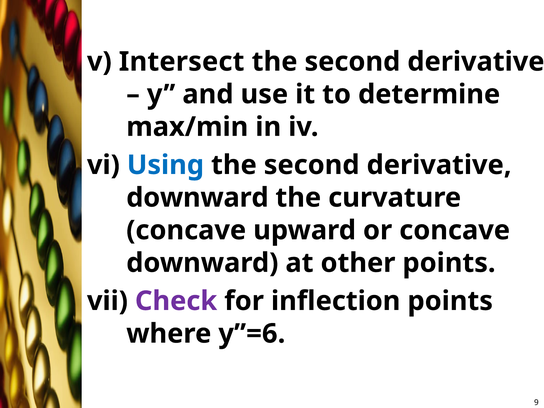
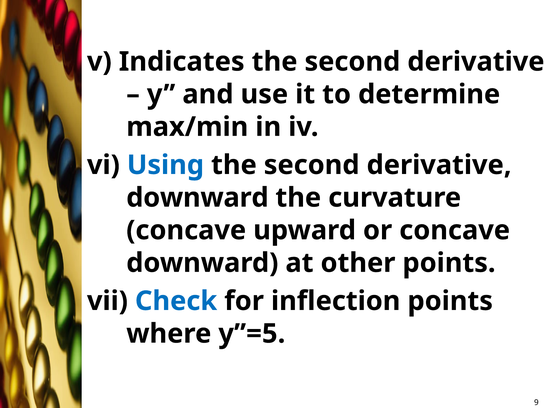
Intersect: Intersect -> Indicates
Check colour: purple -> blue
y’’=6: y’’=6 -> y’’=5
